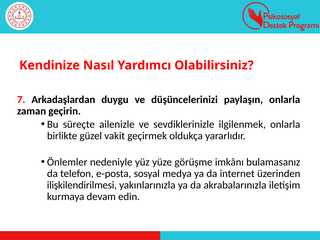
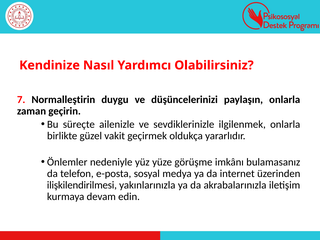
Arkadaşlardan: Arkadaşlardan -> Normalleştirin
